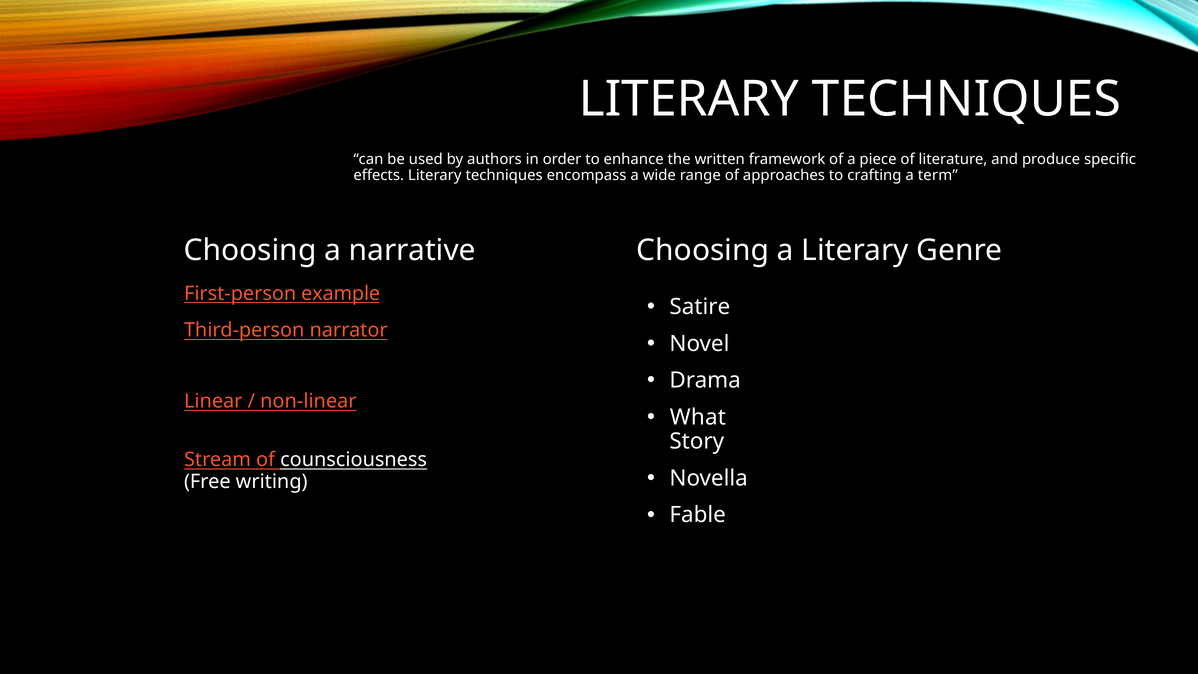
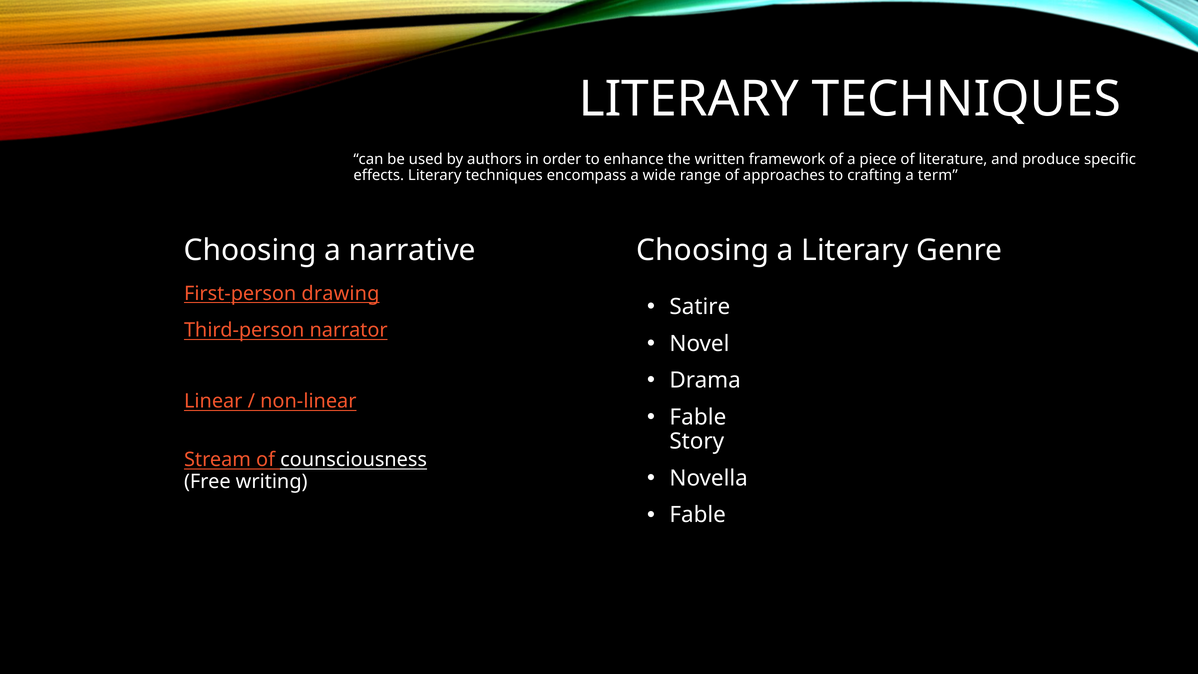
example: example -> drawing
What at (698, 417): What -> Fable
